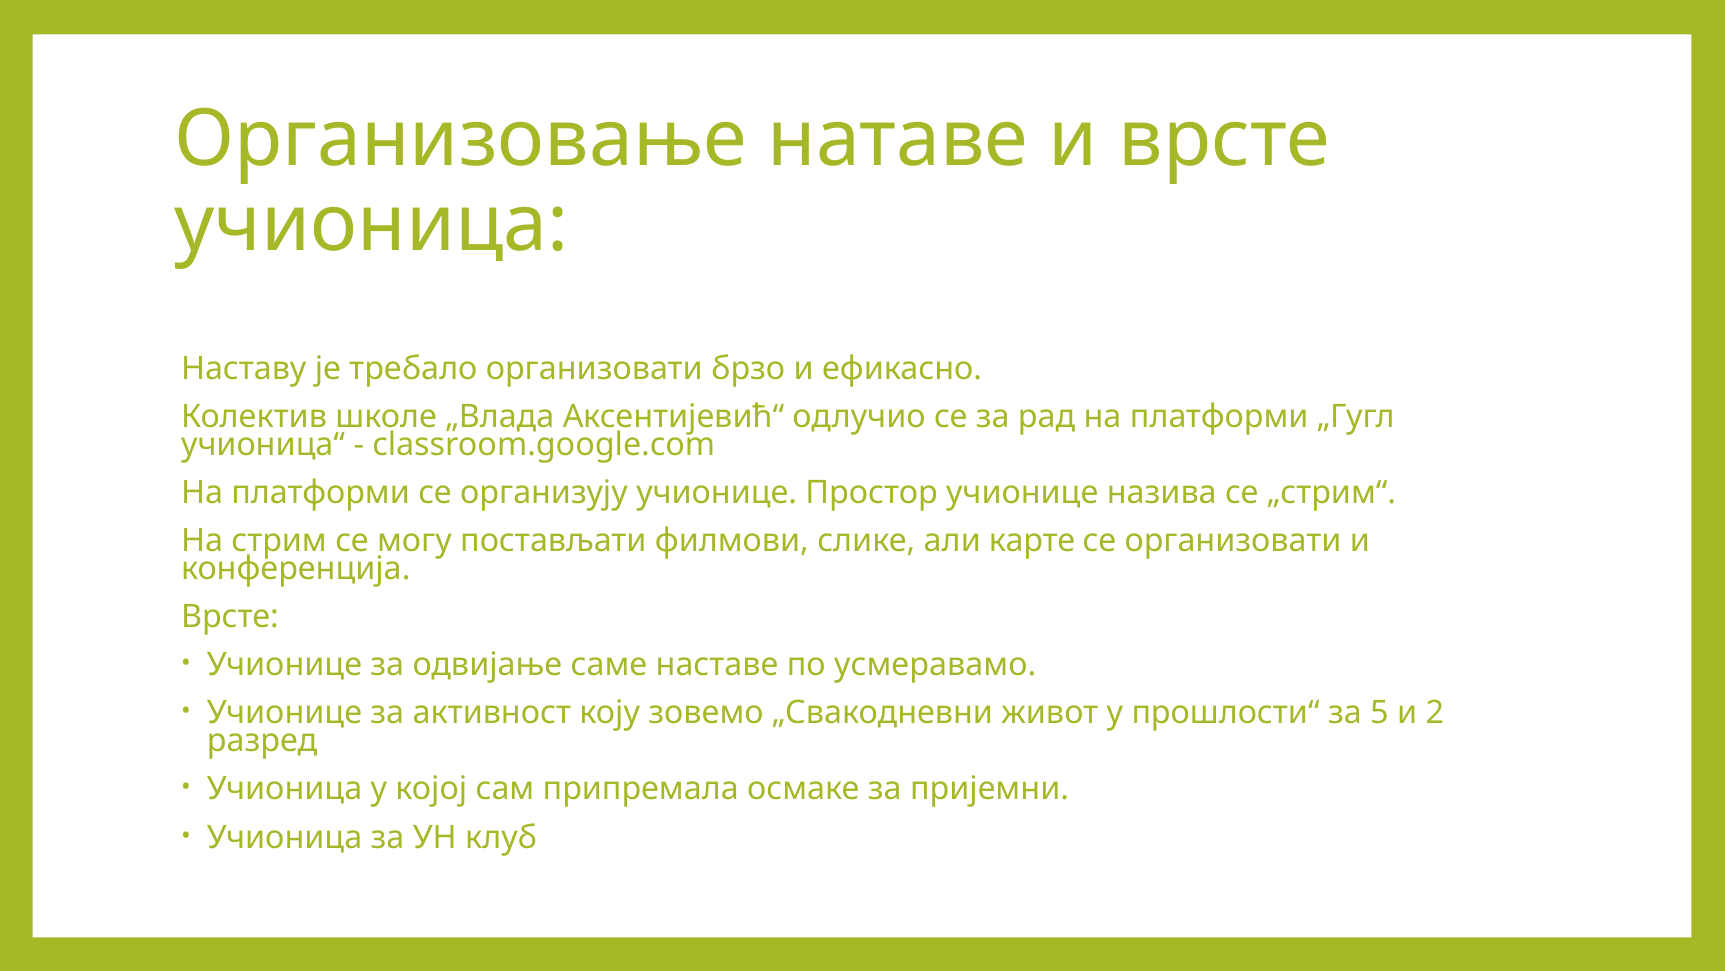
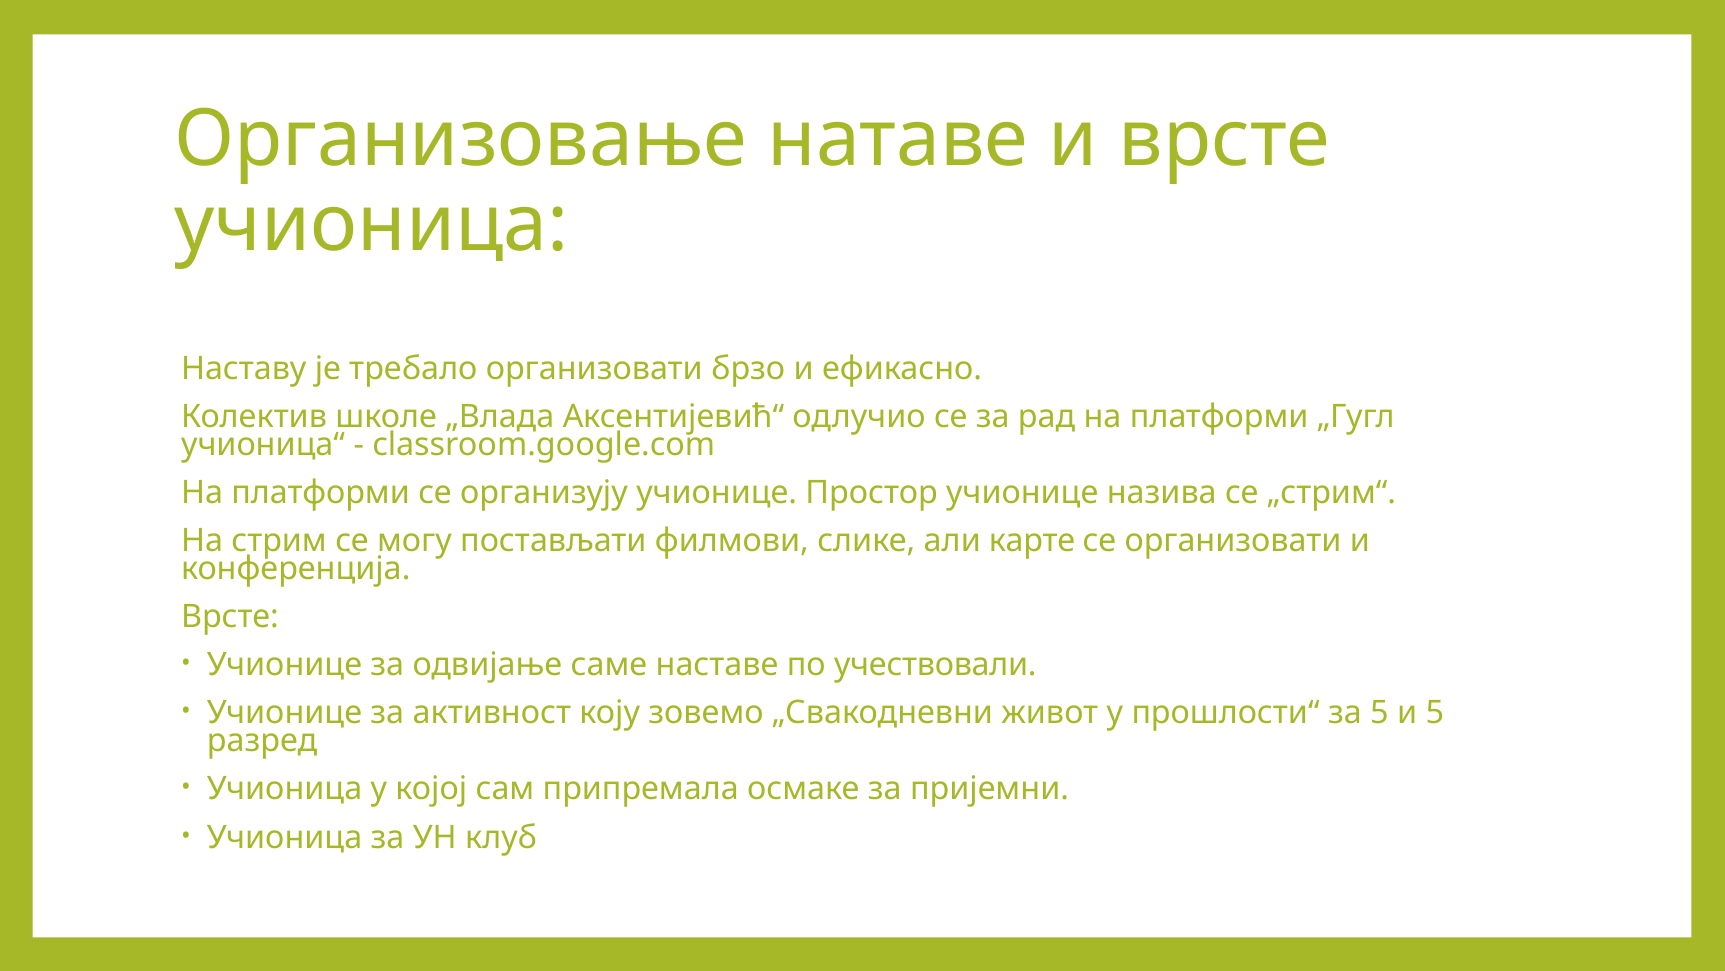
усмеравамо: усмеравамо -> учествовали
и 2: 2 -> 5
